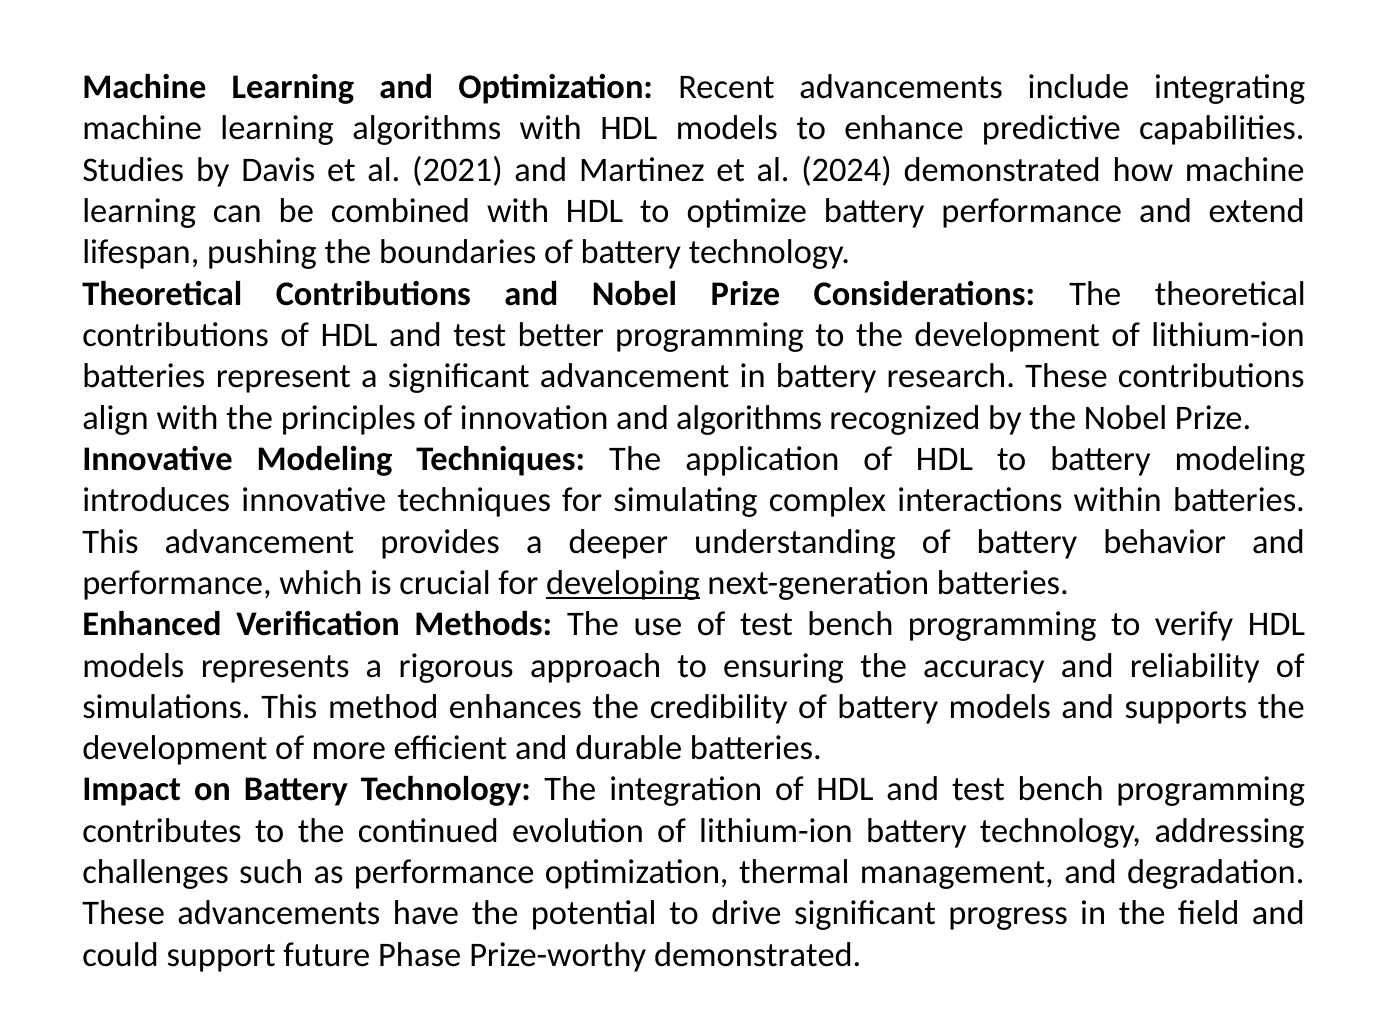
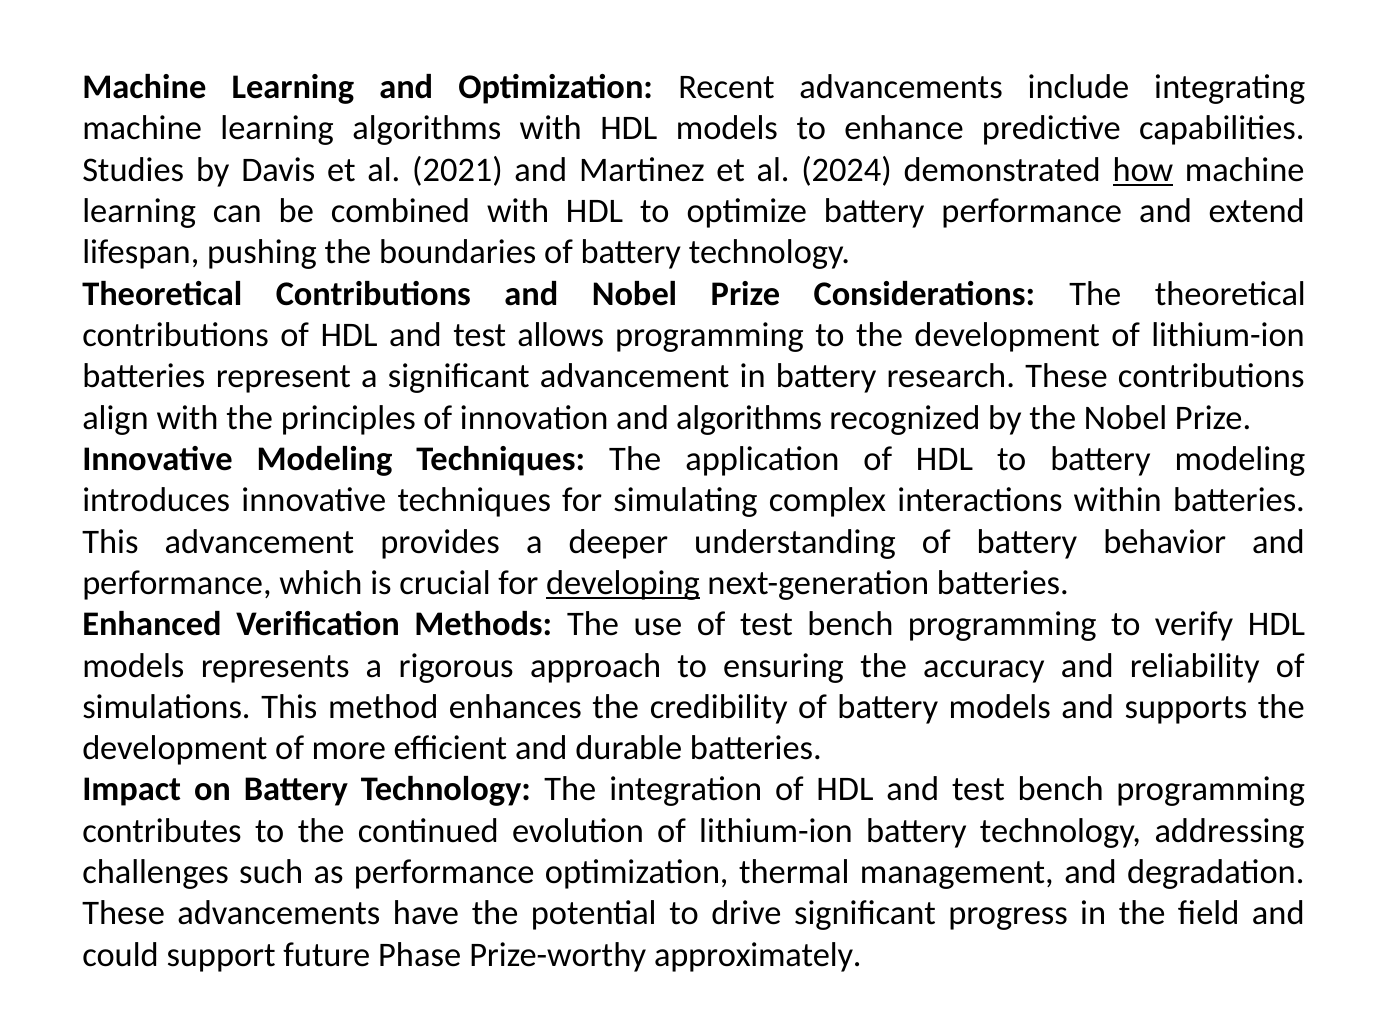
how underline: none -> present
better: better -> allows
Prize-worthy demonstrated: demonstrated -> approximately
